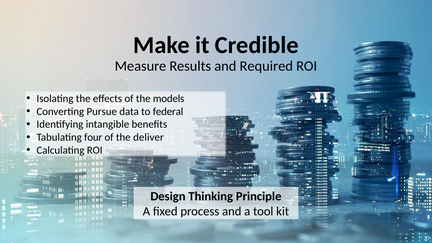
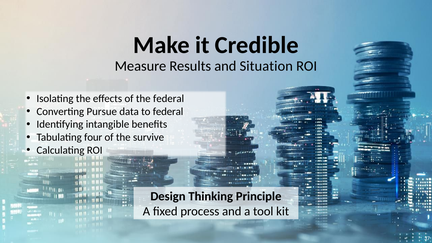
Required: Required -> Situation
the models: models -> federal
deliver: deliver -> survive
